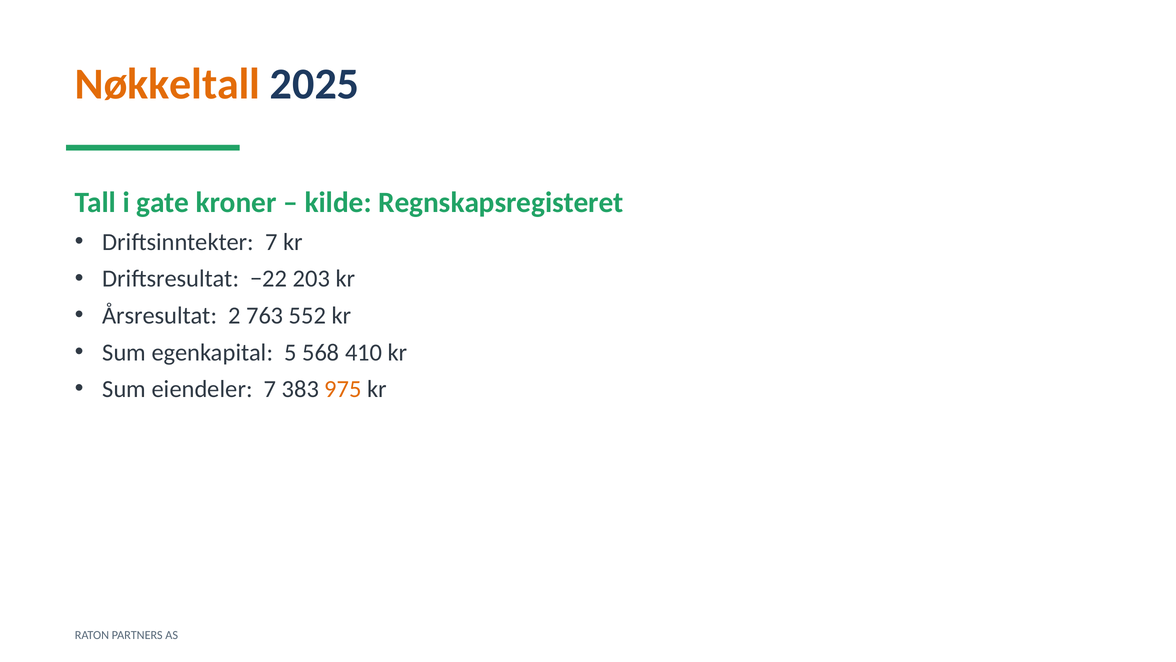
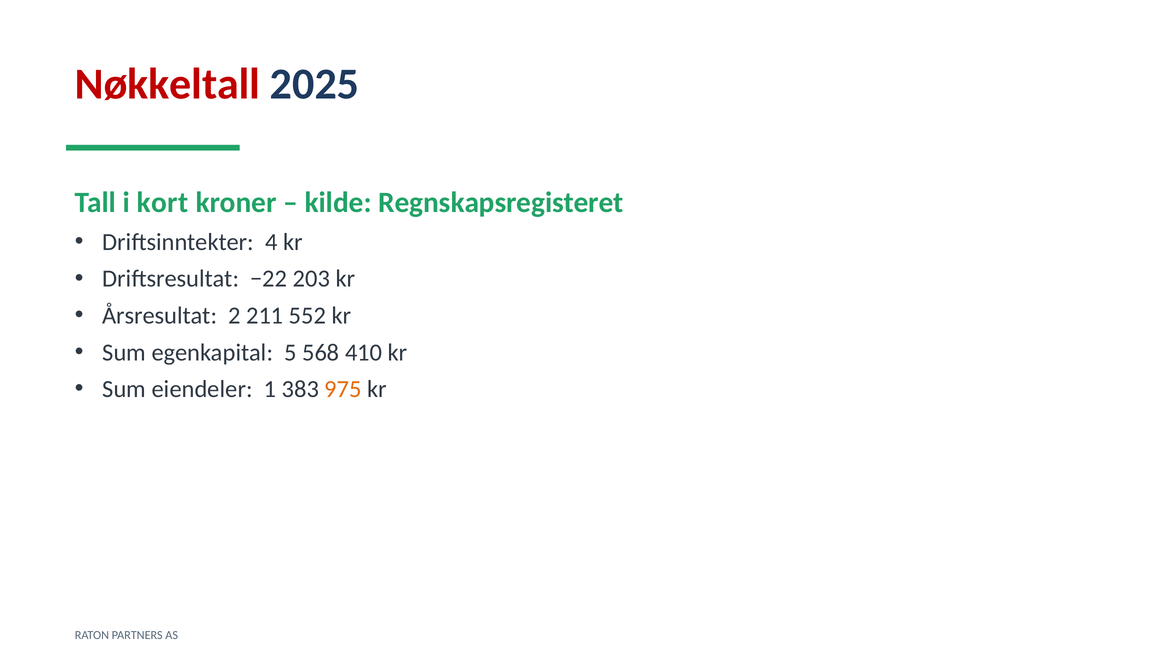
Nøkkeltall colour: orange -> red
gate: gate -> kort
Driftsinntekter 7: 7 -> 4
763: 763 -> 211
eiendeler 7: 7 -> 1
